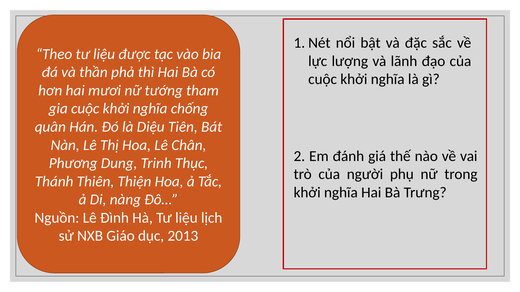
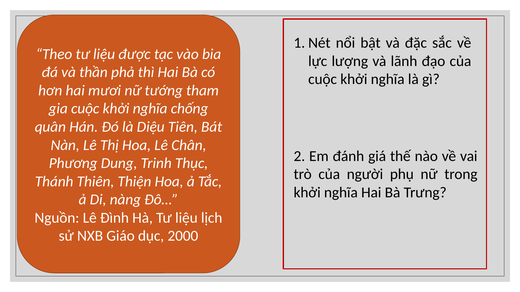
2013: 2013 -> 2000
